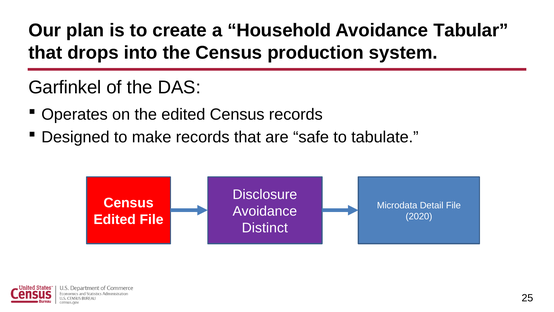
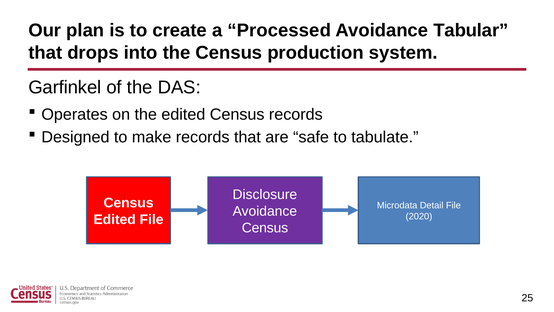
Household: Household -> Processed
Distinct at (265, 228): Distinct -> Census
